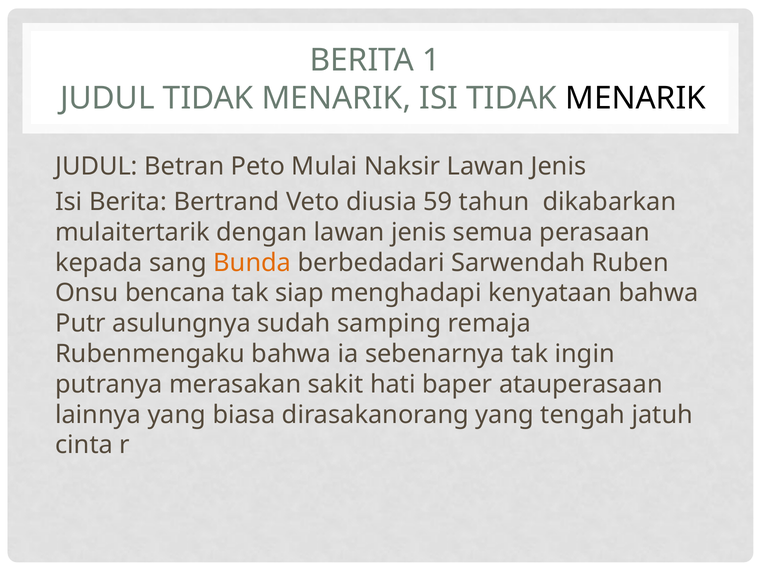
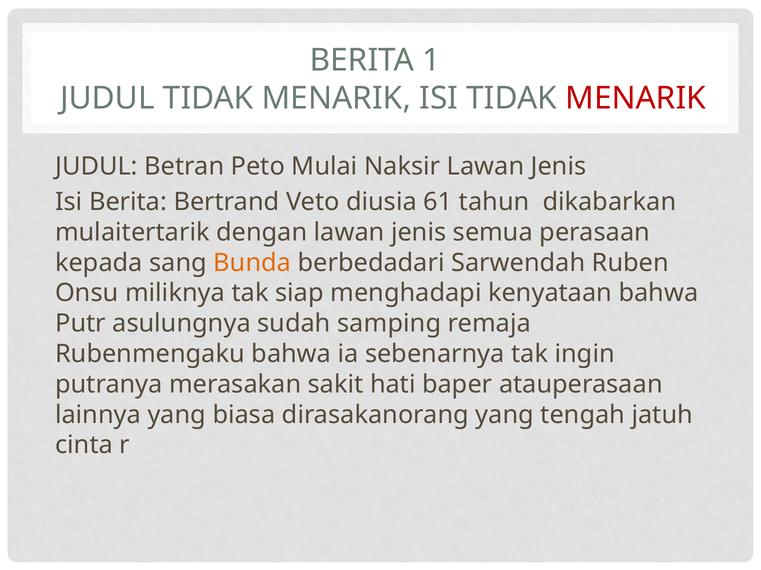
MENARIK at (636, 98) colour: black -> red
59: 59 -> 61
bencana: bencana -> miliknya
